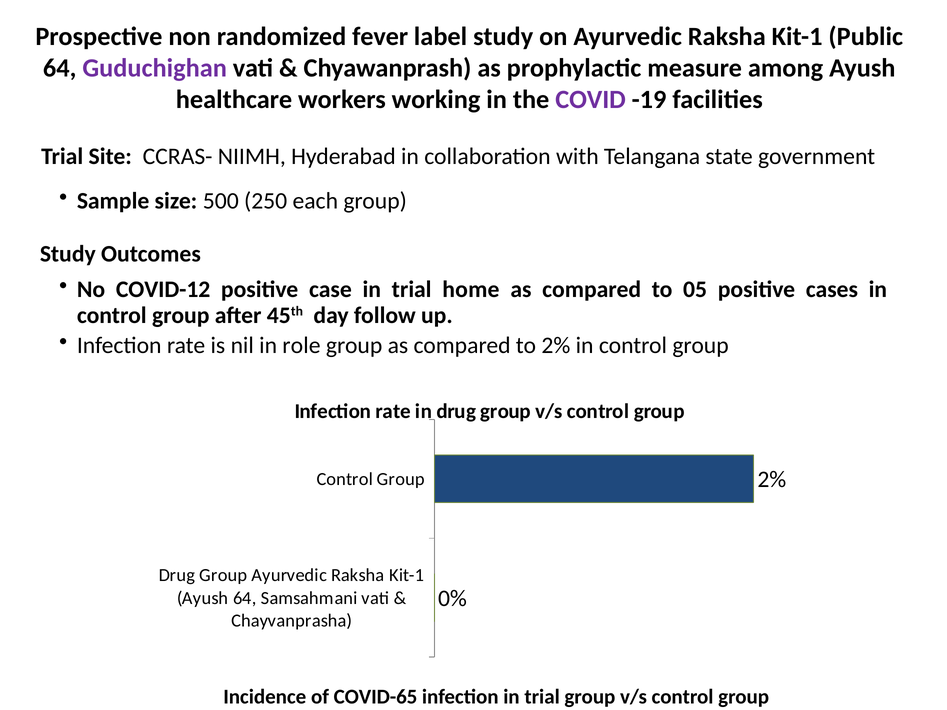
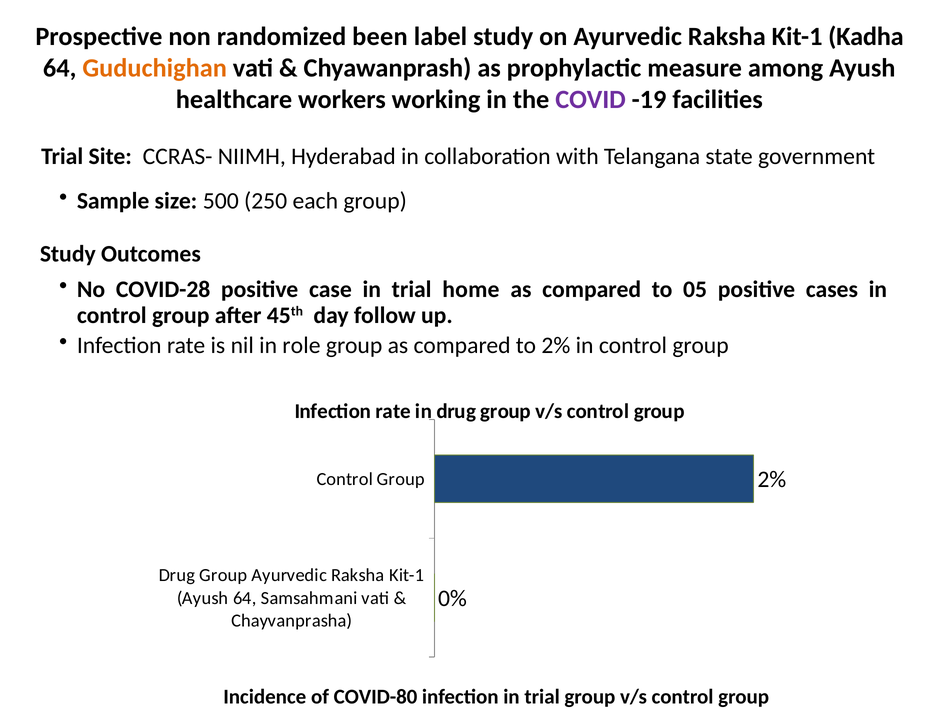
fever: fever -> been
Public: Public -> Kadha
Guduchighan colour: purple -> orange
COVID-12: COVID-12 -> COVID-28
COVID-65: COVID-65 -> COVID-80
